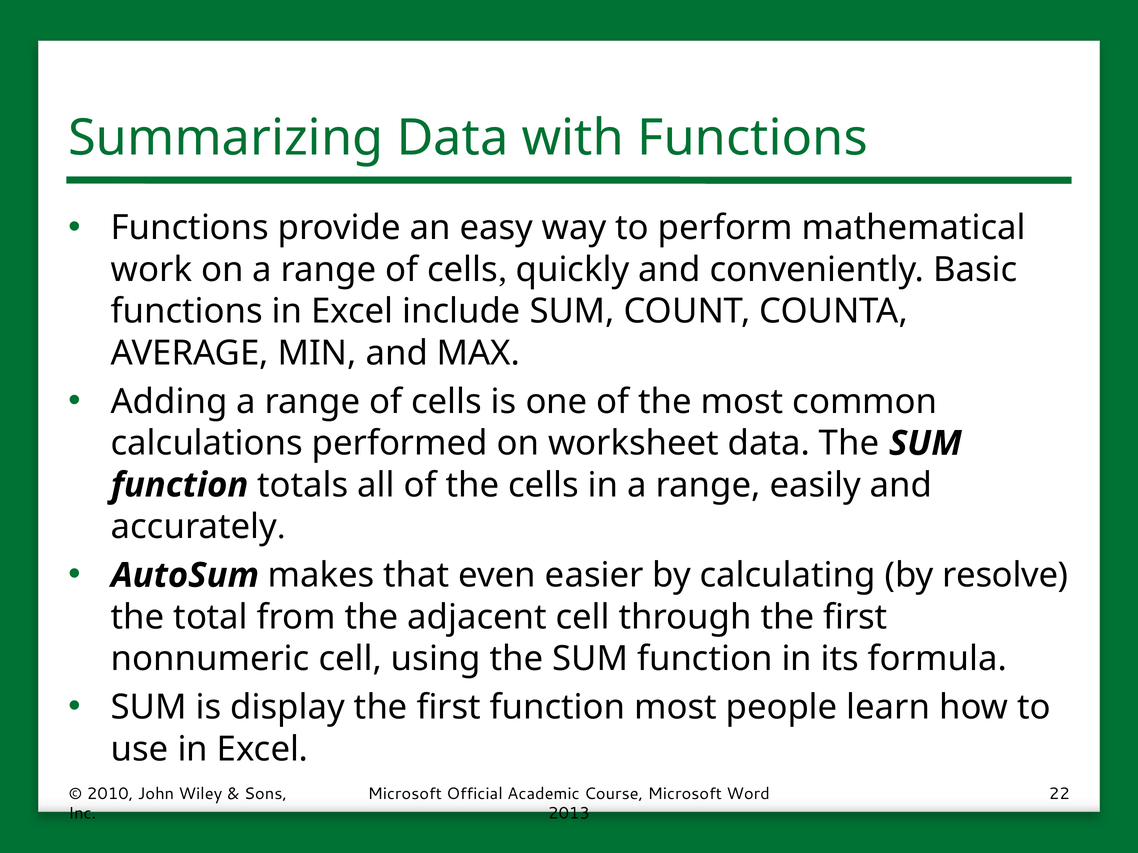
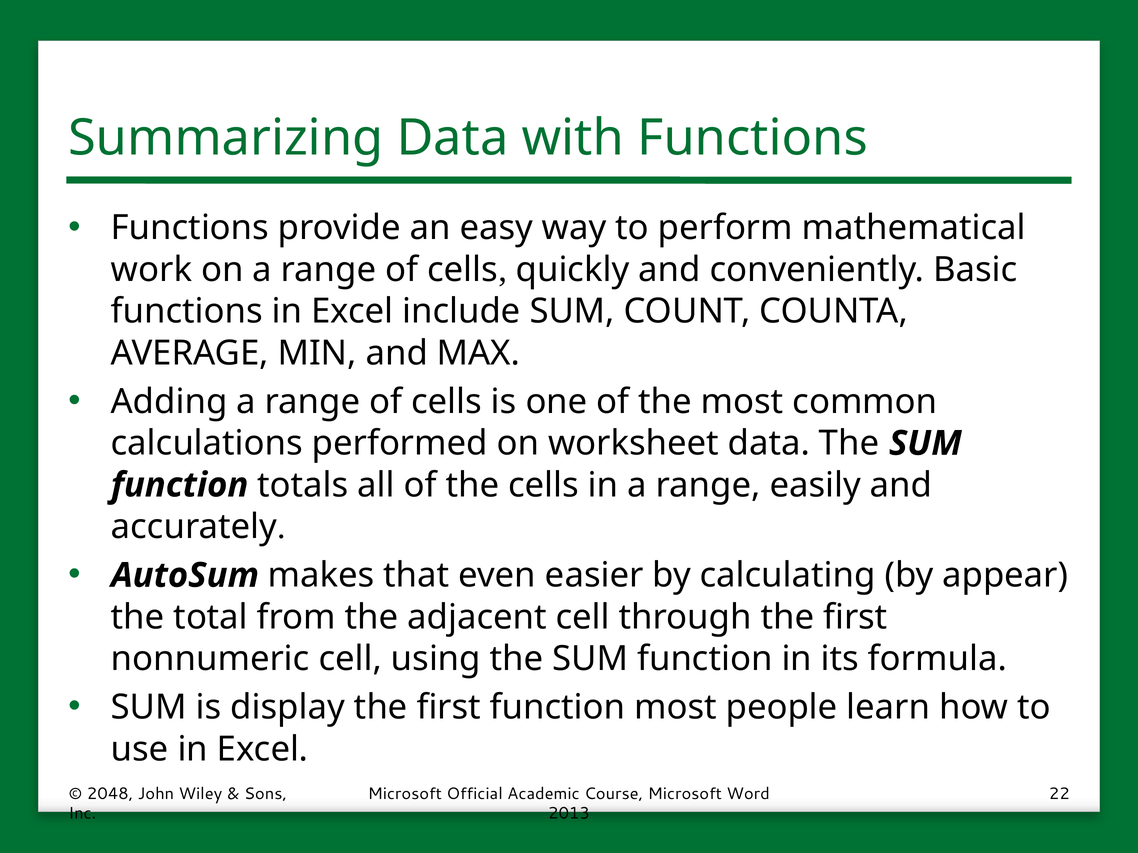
resolve: resolve -> appear
2010: 2010 -> 2048
